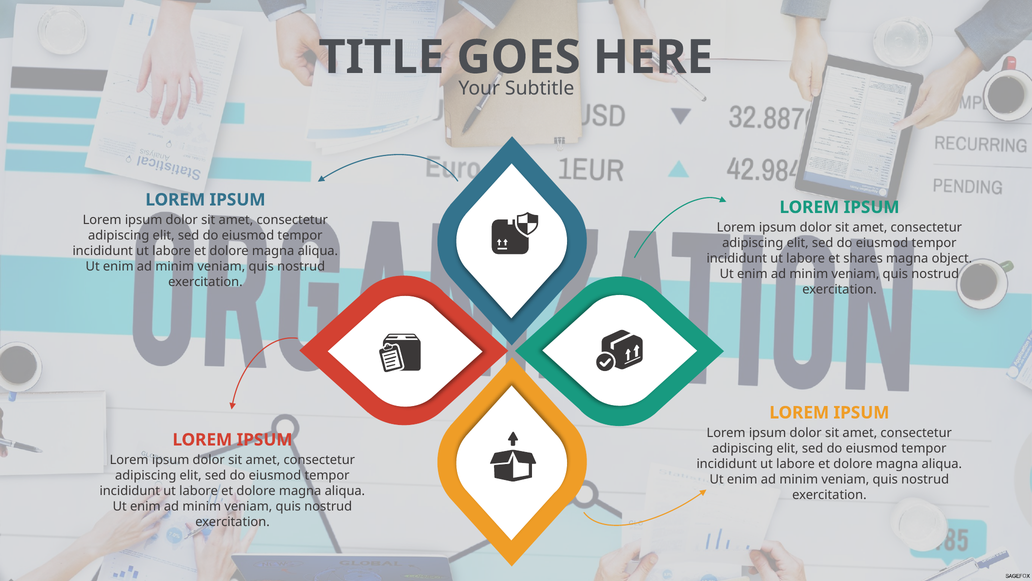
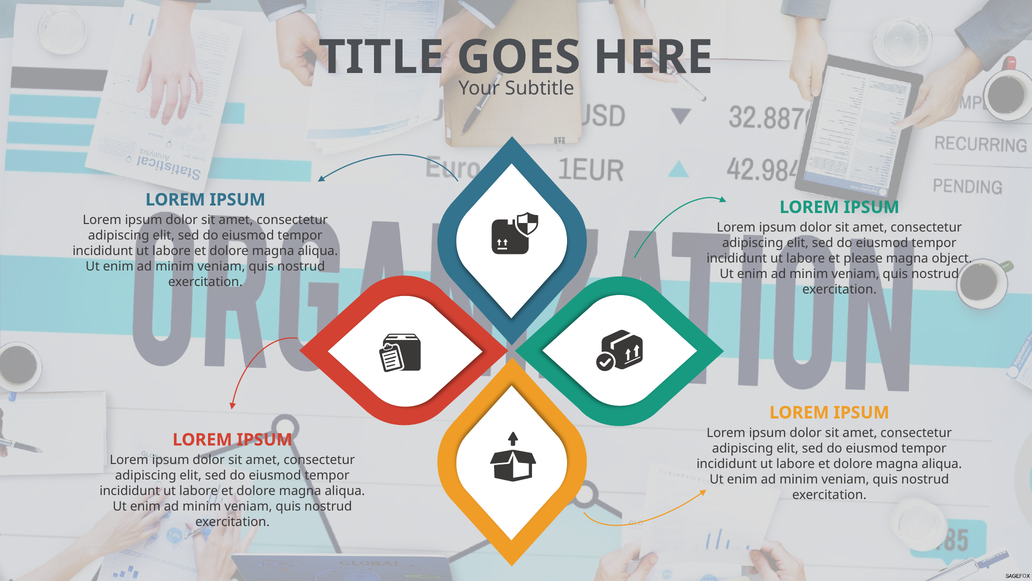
shares: shares -> please
